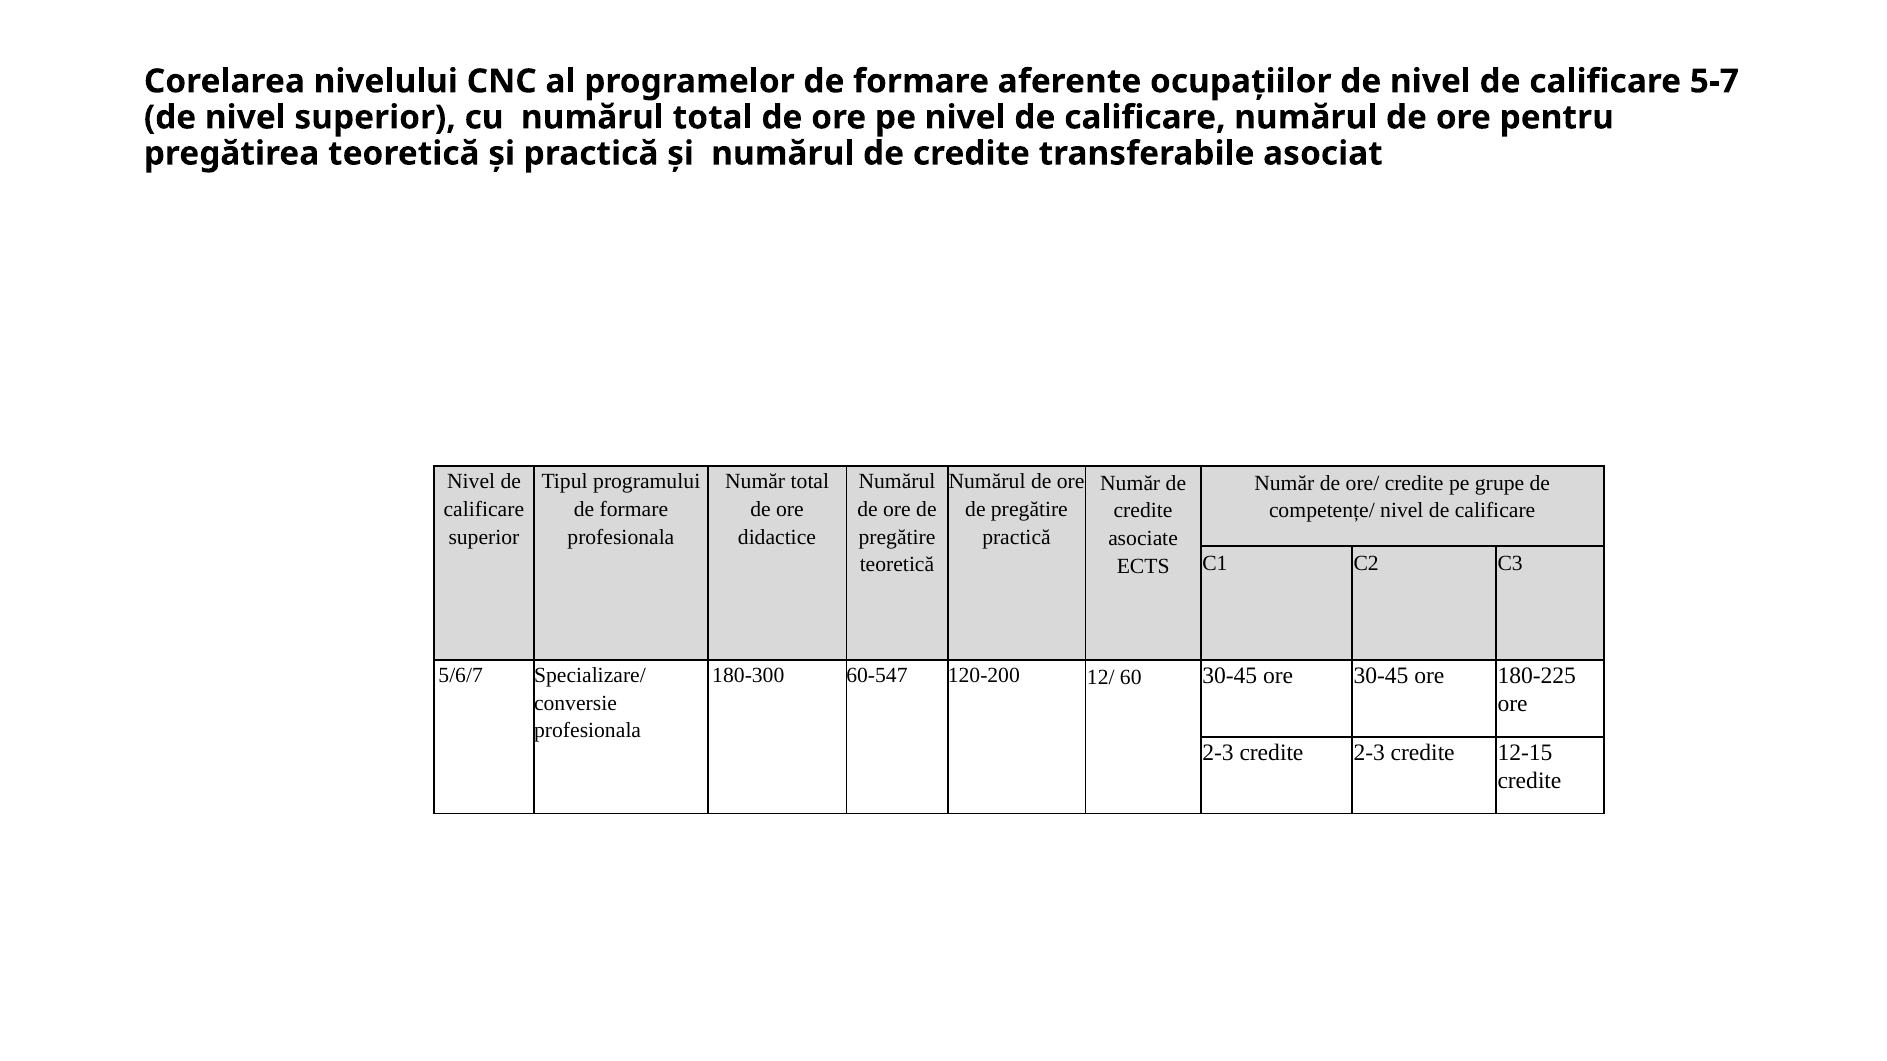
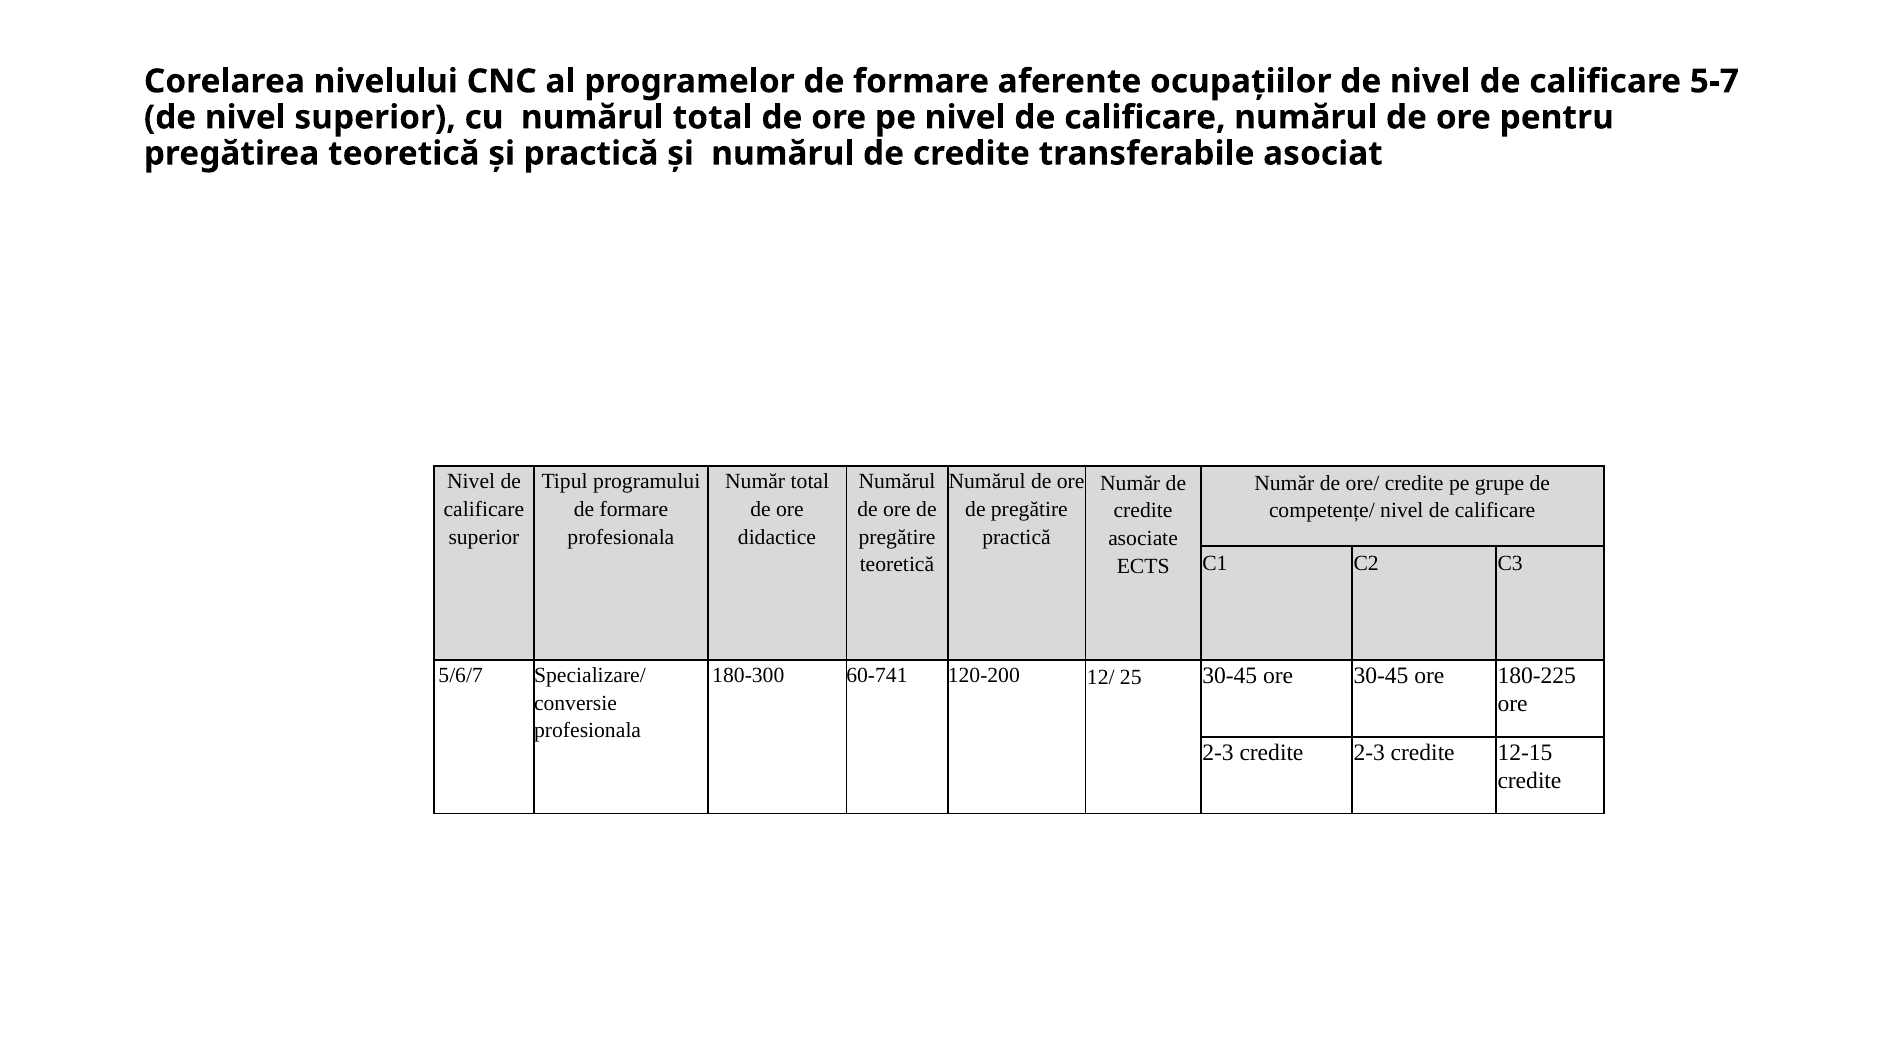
60-547: 60-547 -> 60-741
60: 60 -> 25
